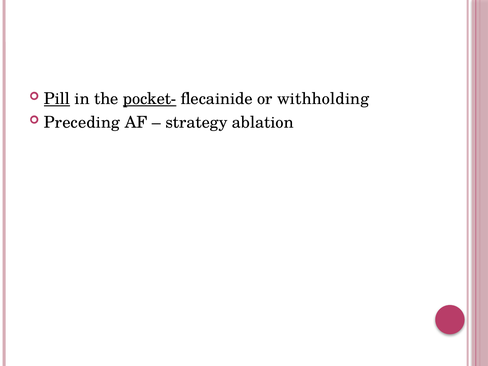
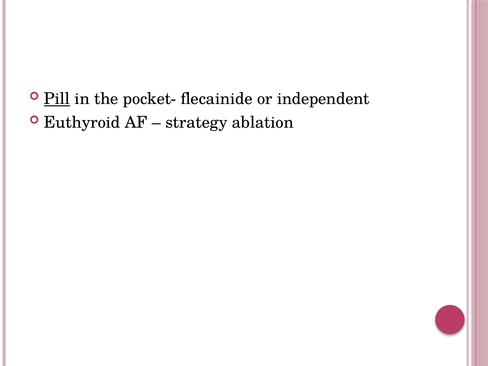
pocket- underline: present -> none
withholding: withholding -> independent
Preceding: Preceding -> Euthyroid
